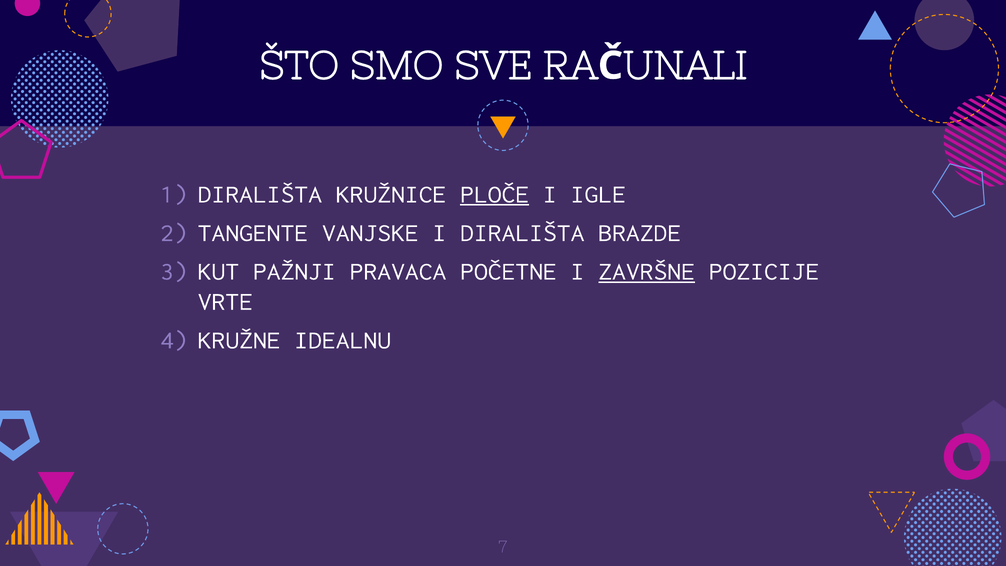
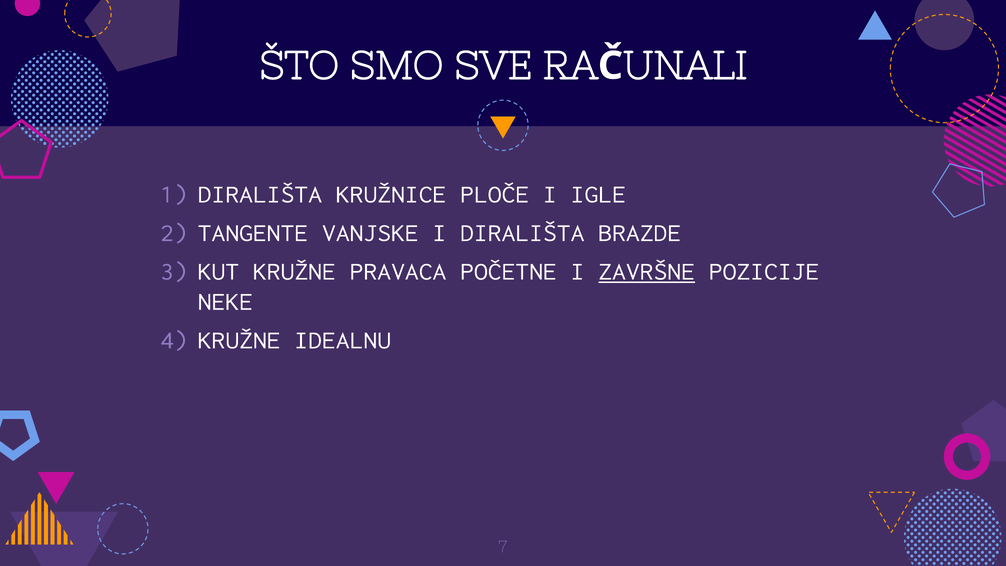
PLOČE underline: present -> none
KUT PAŽNJI: PAŽNJI -> KRUŽNE
VRTE: VRTE -> NEKE
